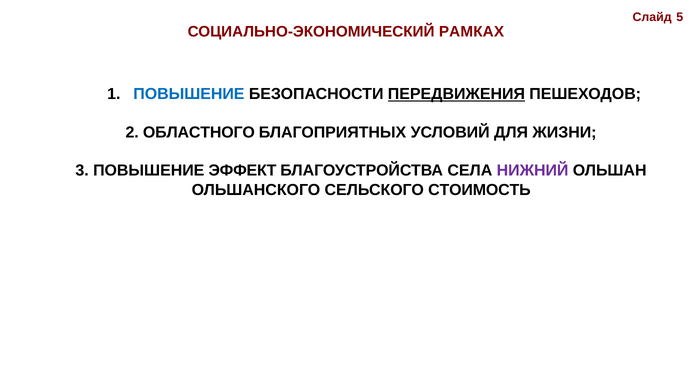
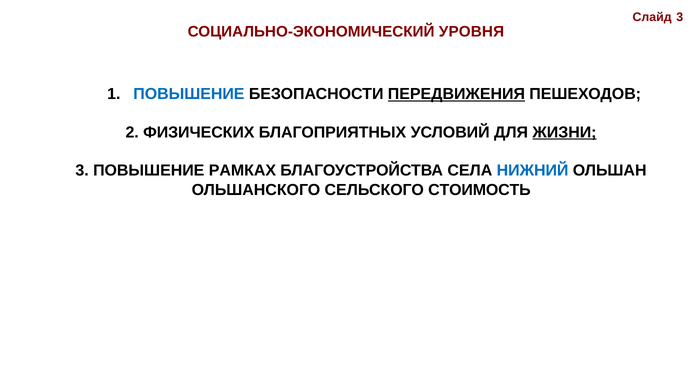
Слайд 5: 5 -> 3
РАМКАХ: РАМКАХ -> УРОВНЯ
ОБЛАСТНОГО: ОБЛАСТНОГО -> ФИЗИЧЕСКИХ
ЖИЗНИ underline: none -> present
ЭФФЕКТ: ЭФФЕКТ -> РАМКАХ
НИЖНИЙ colour: purple -> blue
